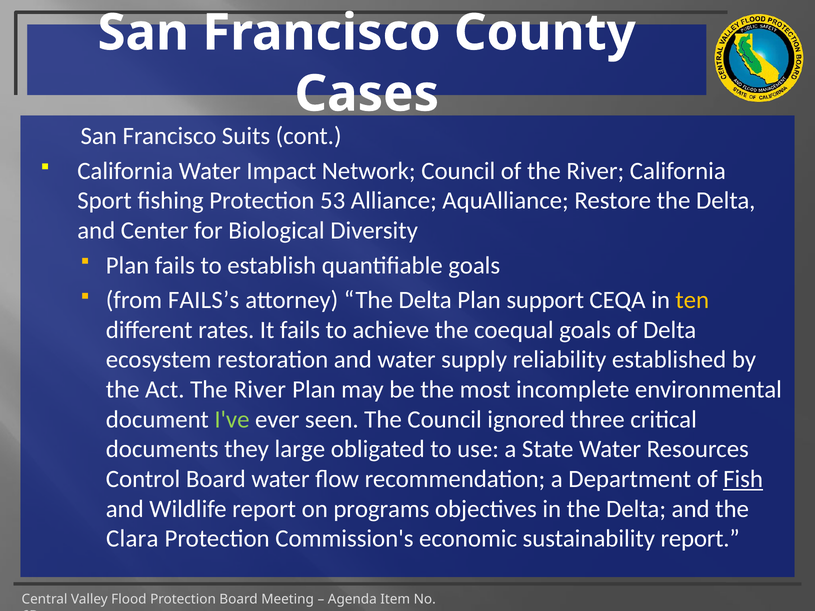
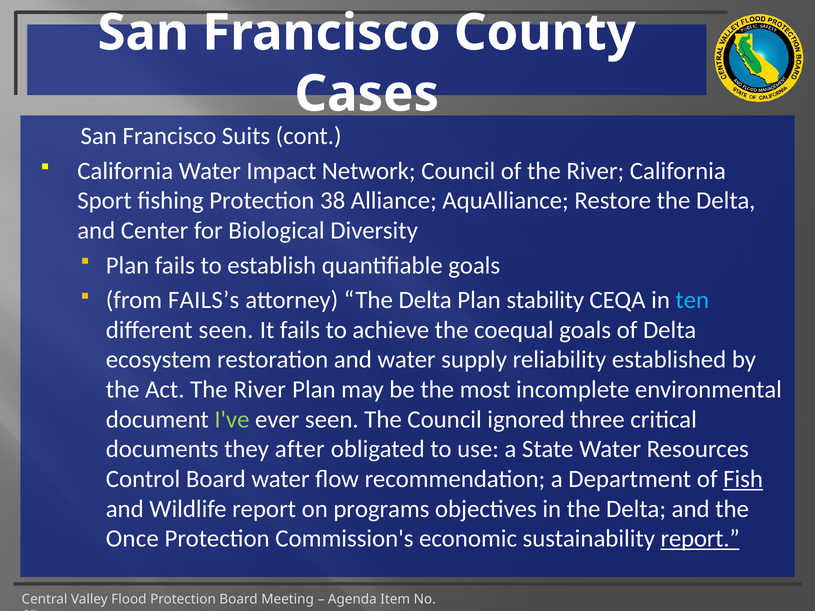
53: 53 -> 38
support: support -> stability
ten colour: yellow -> light blue
different rates: rates -> seen
large: large -> after
Clara: Clara -> Once
report at (700, 539) underline: none -> present
